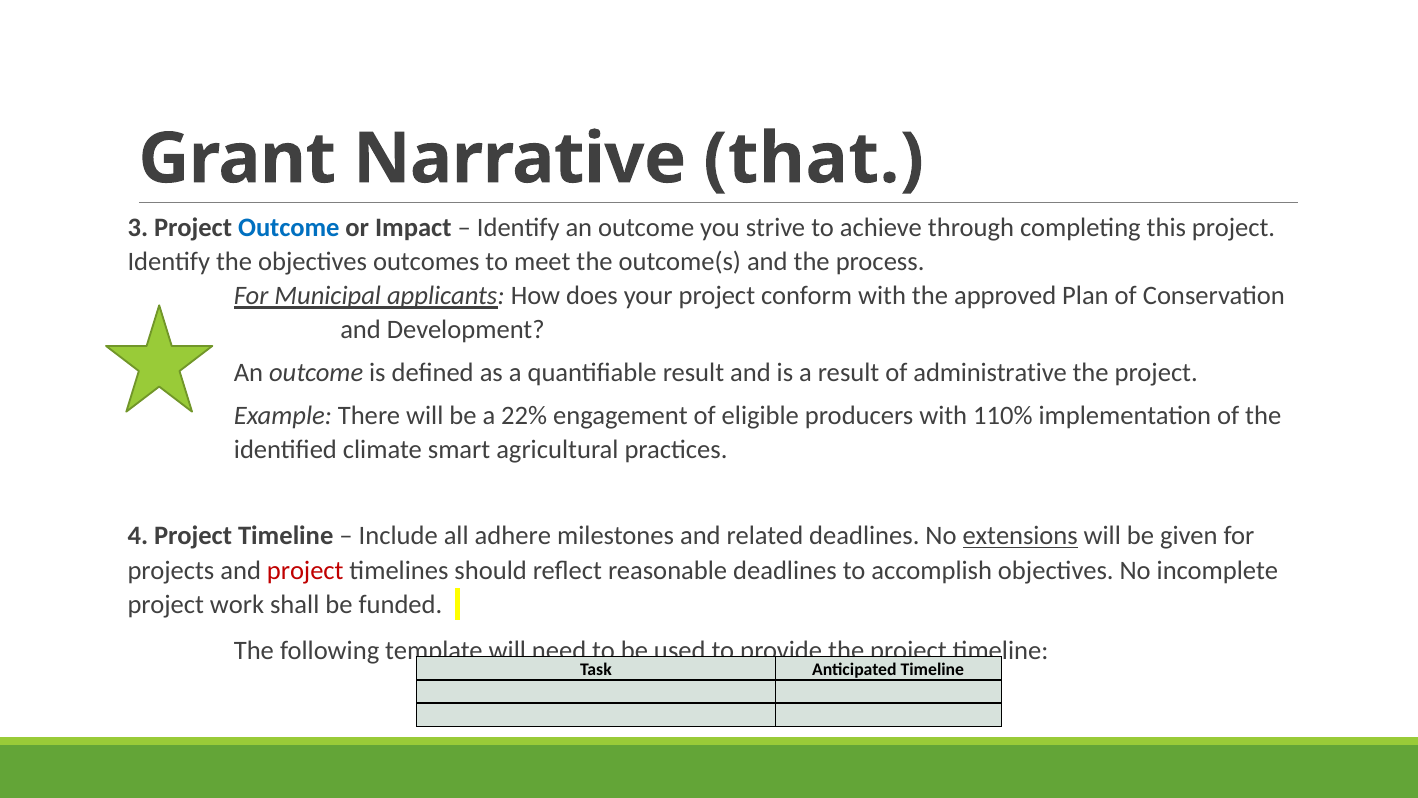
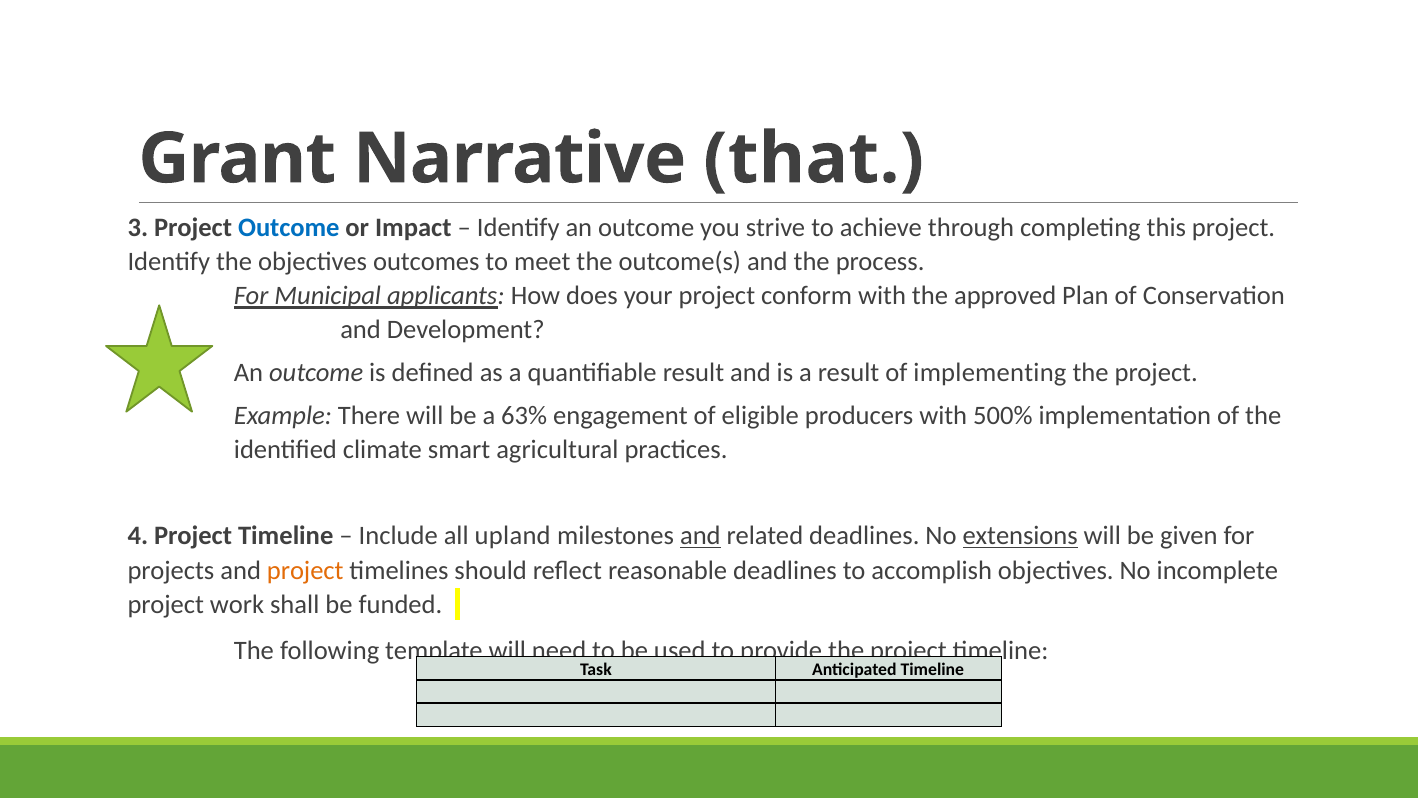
administrative: administrative -> implementing
22%: 22% -> 63%
110%: 110% -> 500%
adhere: adhere -> upland
and at (700, 536) underline: none -> present
project at (305, 570) colour: red -> orange
